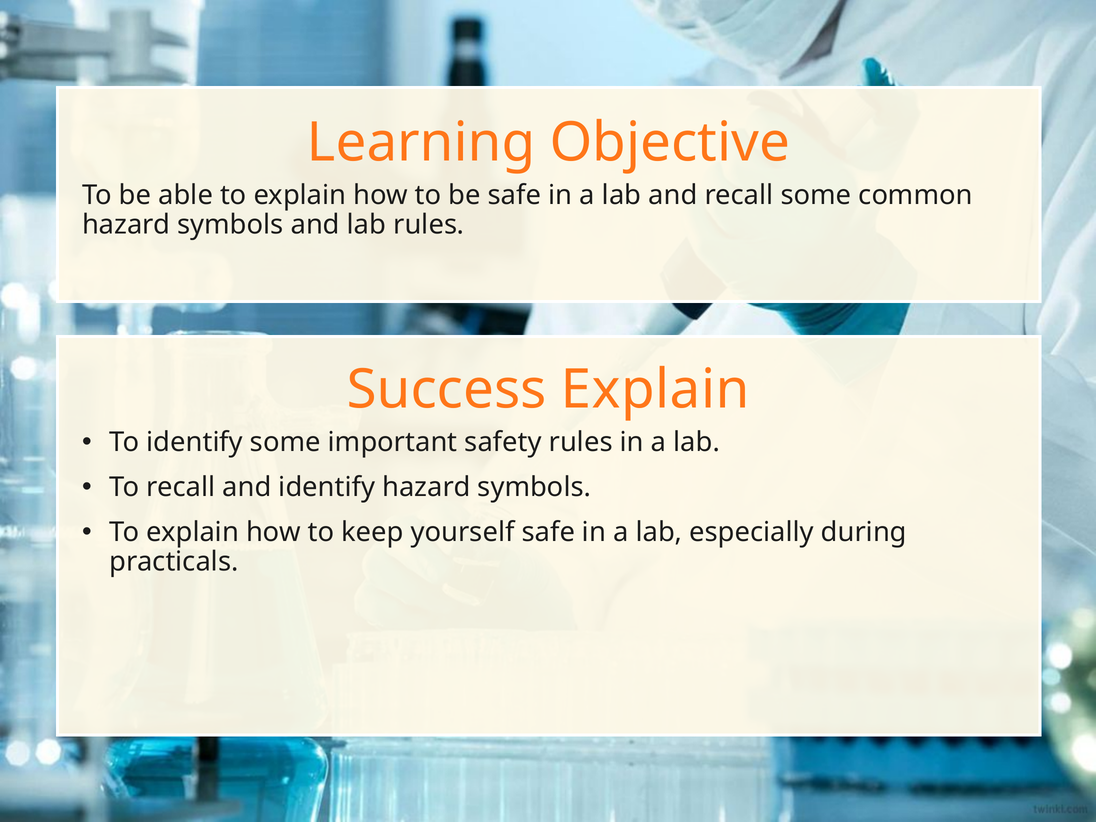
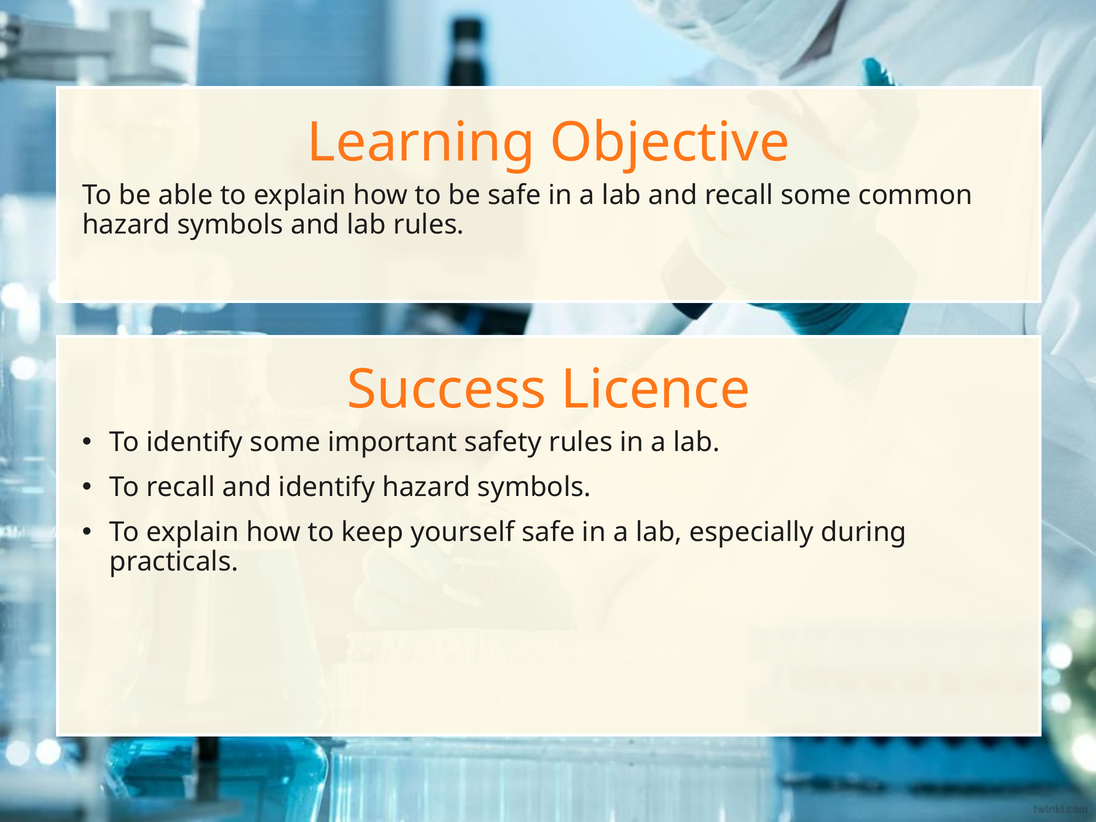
Success Explain: Explain -> Licence
